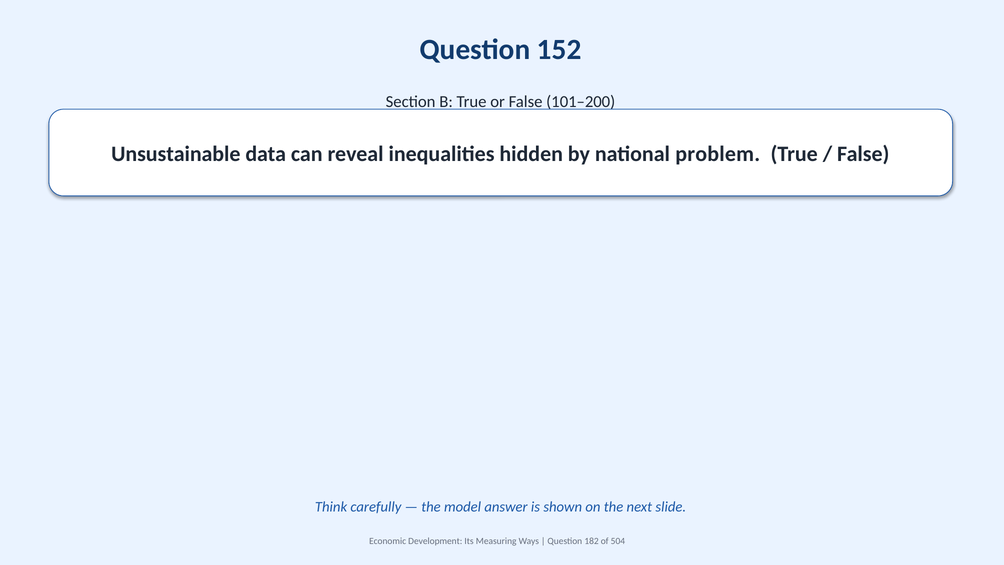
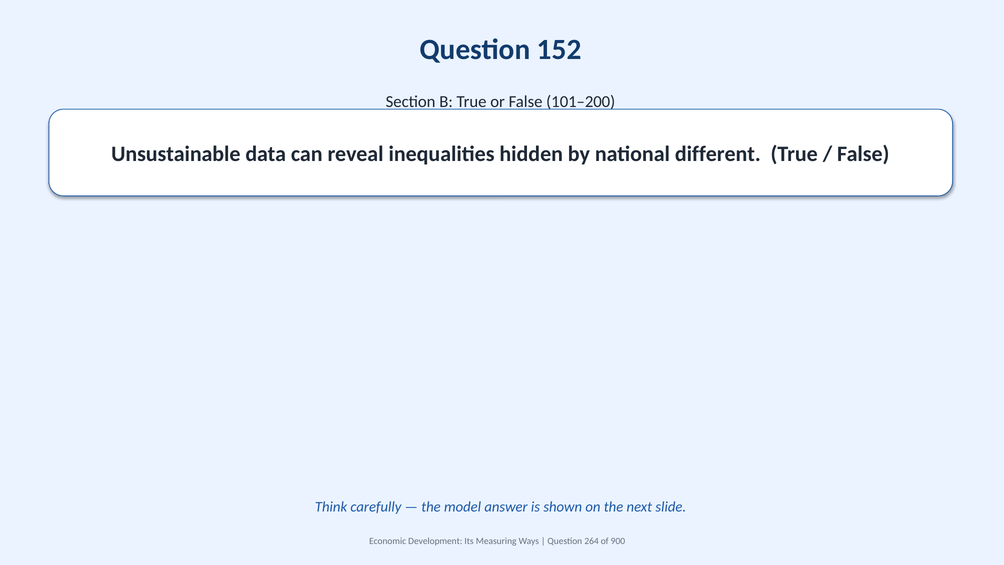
problem: problem -> different
182: 182 -> 264
504: 504 -> 900
